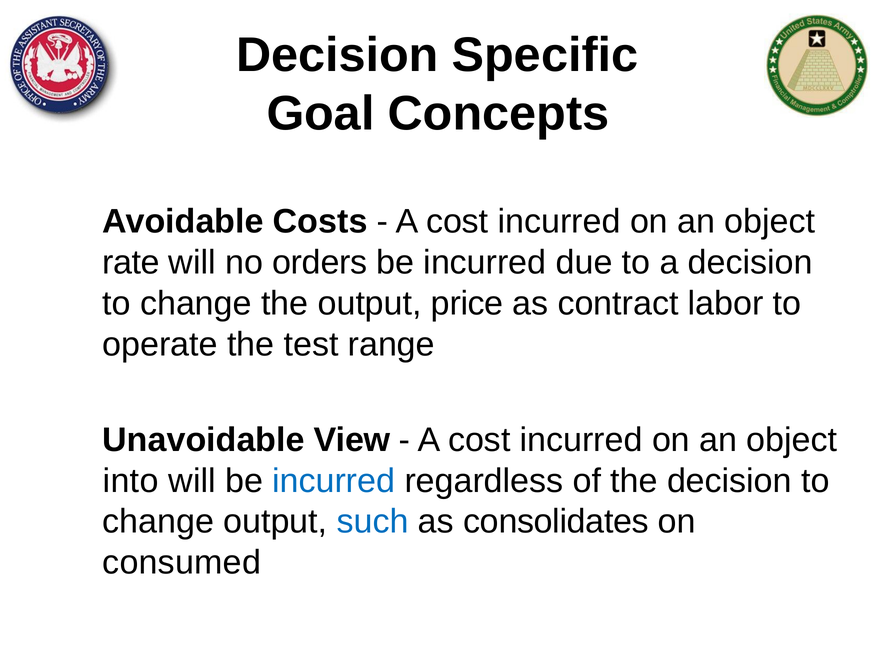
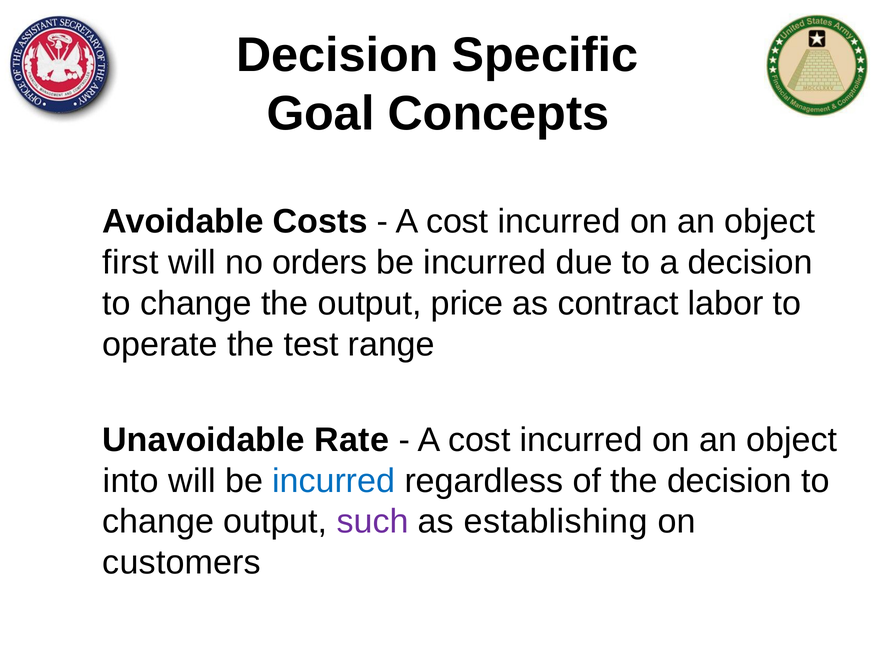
rate: rate -> first
View: View -> Rate
such colour: blue -> purple
consolidates: consolidates -> establishing
consumed: consumed -> customers
